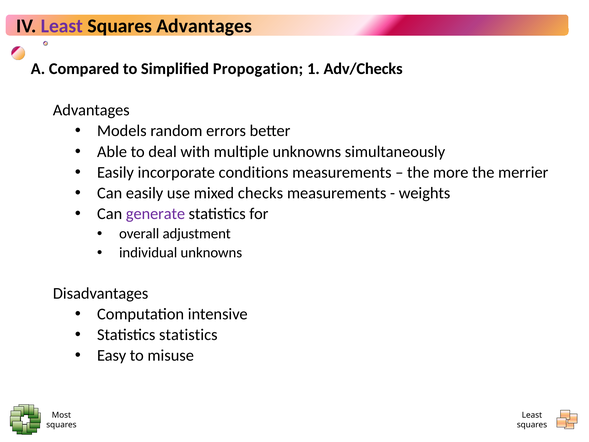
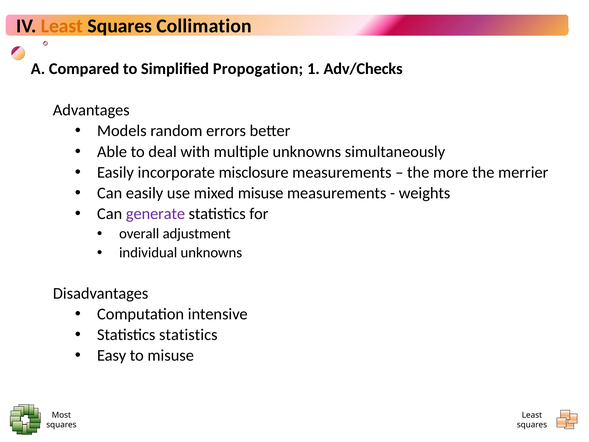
Least at (62, 26) colour: purple -> orange
Squares Advantages: Advantages -> Collimation
conditions: conditions -> misclosure
mixed checks: checks -> misuse
